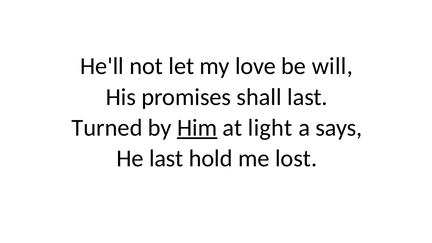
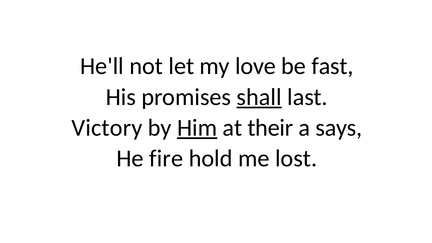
will: will -> fast
shall underline: none -> present
Turned: Turned -> Victory
light: light -> their
He last: last -> fire
